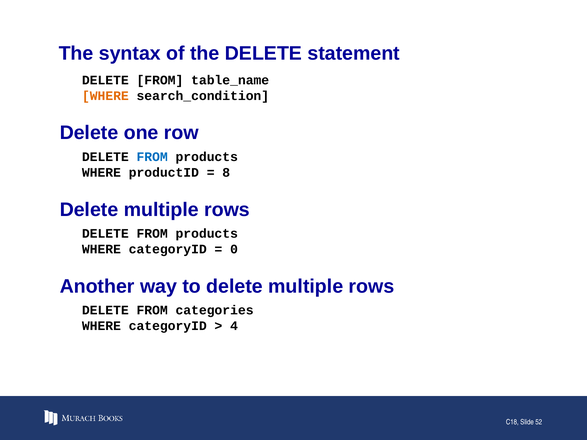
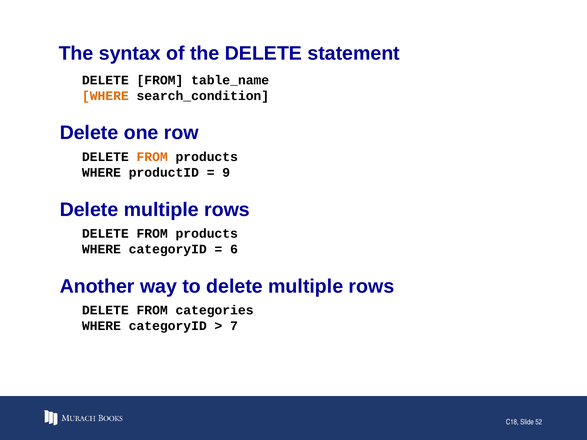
FROM at (152, 157) colour: blue -> orange
8: 8 -> 9
0: 0 -> 6
4: 4 -> 7
